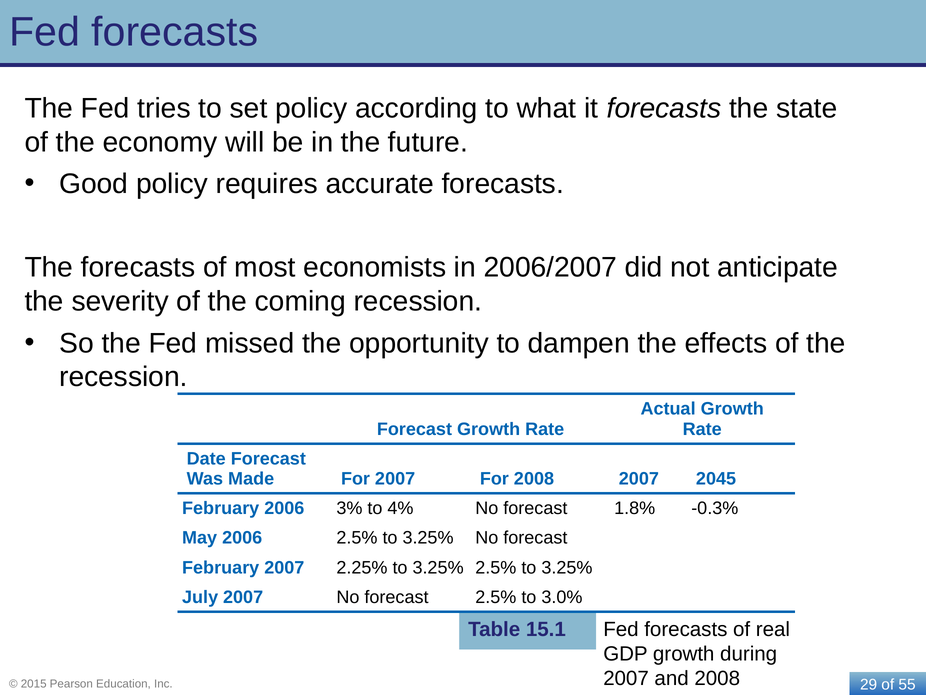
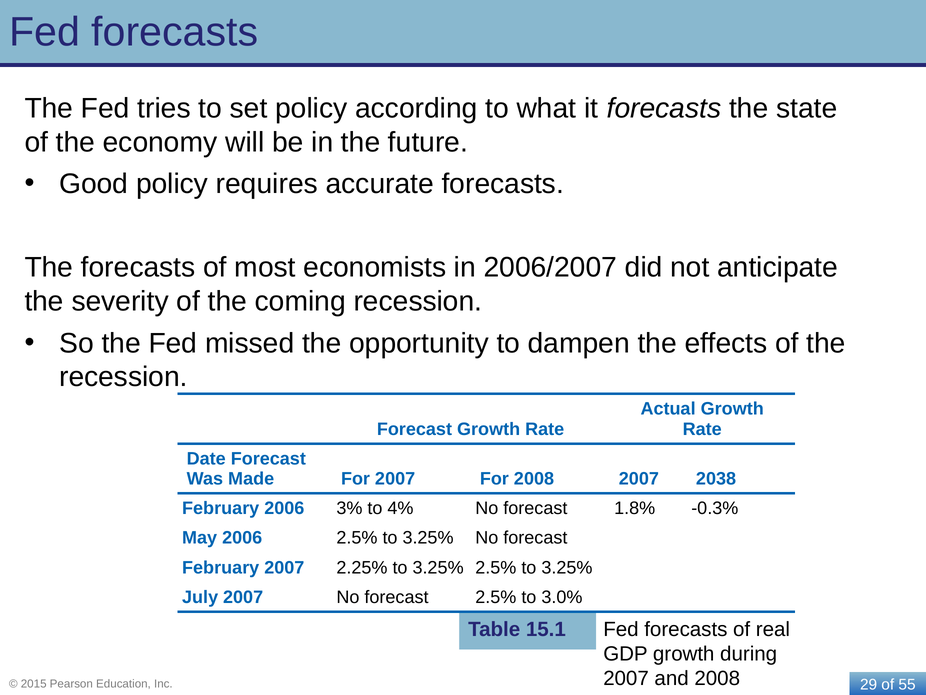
2045: 2045 -> 2038
